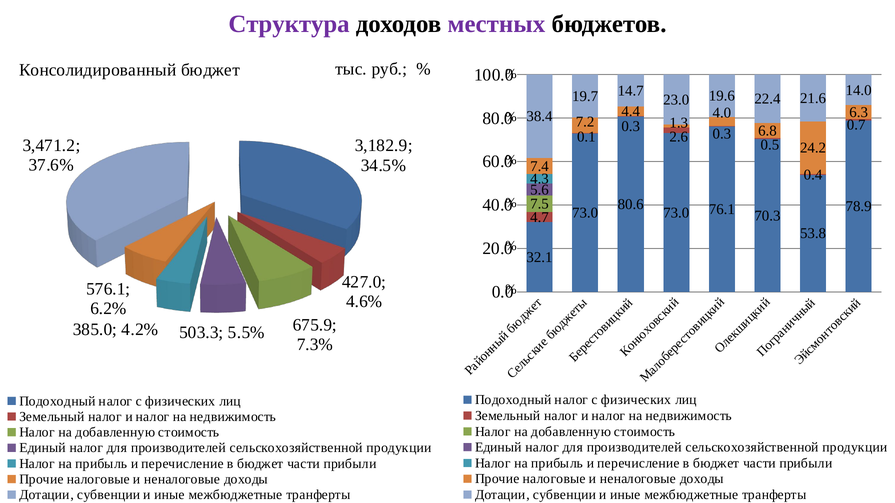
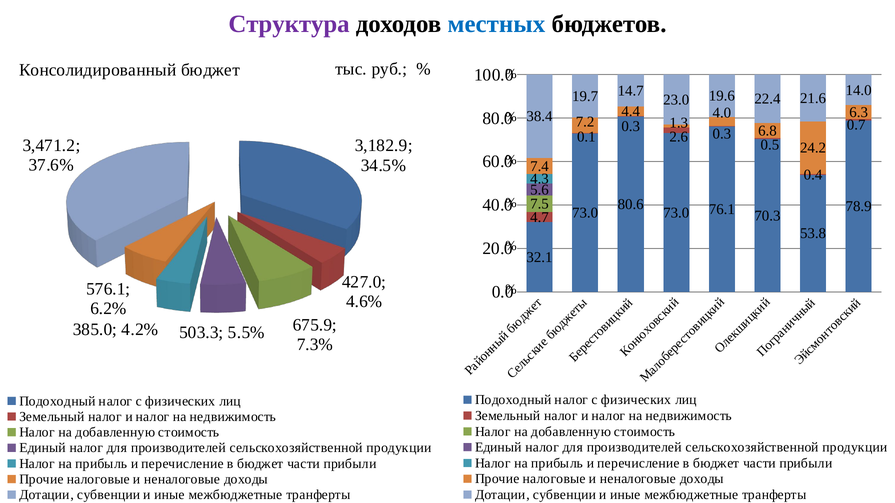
местных colour: purple -> blue
